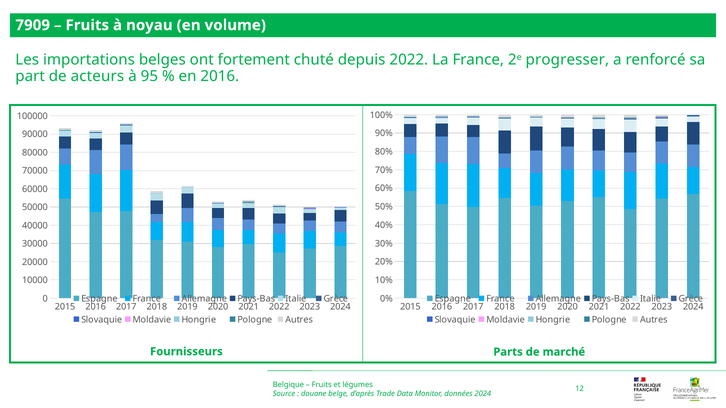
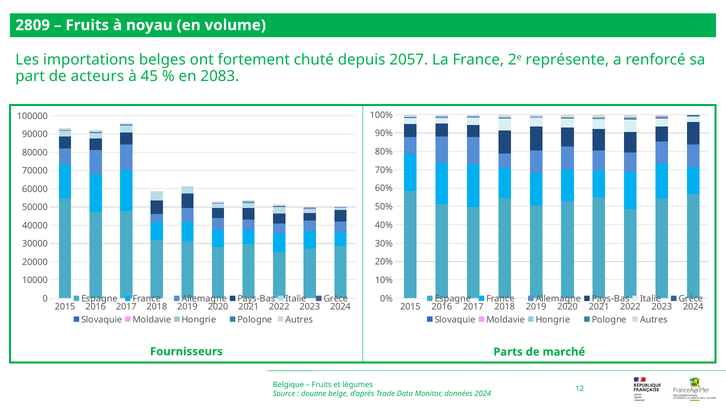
7909: 7909 -> 2809
depuis 2022: 2022 -> 2057
progresser: progresser -> représente
95: 95 -> 45
en 2016: 2016 -> 2083
